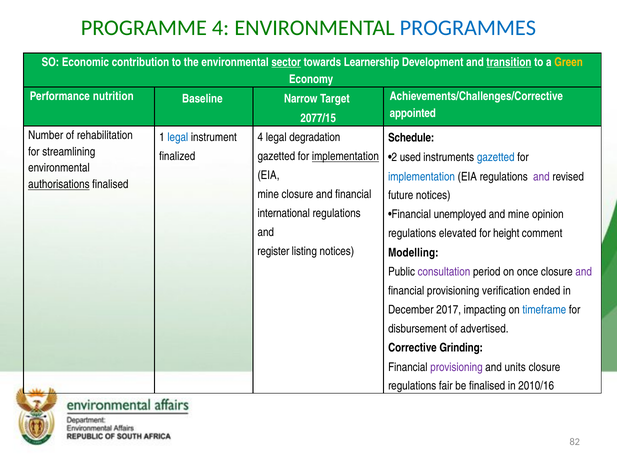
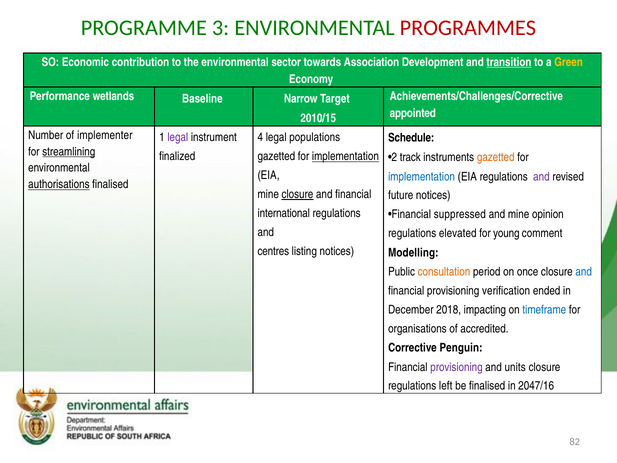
PROGRAMME 4: 4 -> 3
PROGRAMMES colour: blue -> red
sector underline: present -> none
Learnership: Learnership -> Association
nutrition: nutrition -> wetlands
2077/15: 2077/15 -> 2010/15
rehabilitation: rehabilitation -> implementer
legal at (178, 137) colour: blue -> purple
degradation: degradation -> populations
streamlining underline: none -> present
used: used -> track
gazetted at (496, 157) colour: blue -> orange
closure at (297, 194) underline: none -> present
unemployed: unemployed -> suppressed
height: height -> young
register: register -> centres
consultation colour: purple -> orange
and at (584, 272) colour: purple -> blue
2017: 2017 -> 2018
disbursement: disbursement -> organisations
advertised: advertised -> accredited
Grinding: Grinding -> Penguin
fair: fair -> left
2010/16: 2010/16 -> 2047/16
